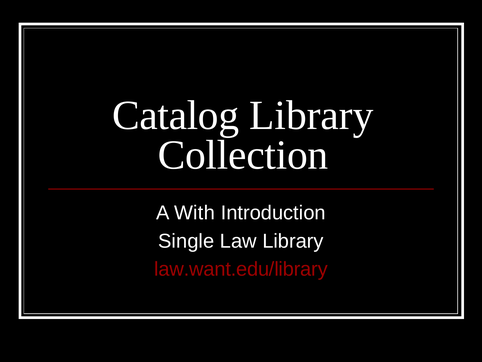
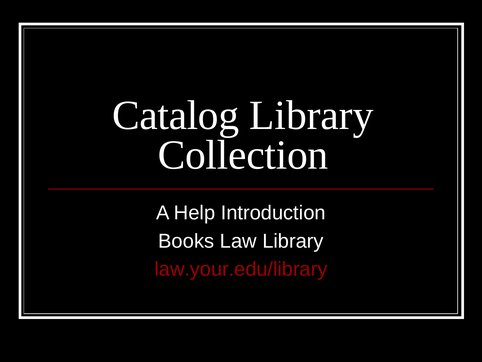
With: With -> Help
Single: Single -> Books
law.want.edu/library: law.want.edu/library -> law.your.edu/library
